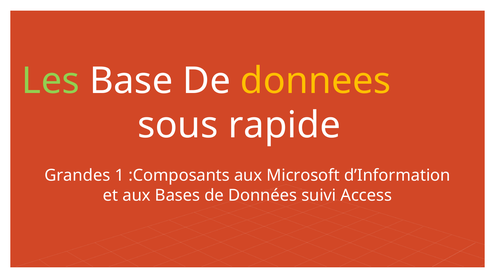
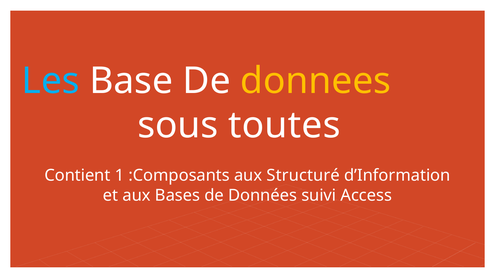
Les colour: light green -> light blue
rapide: rapide -> toutes
Grandes: Grandes -> Contient
Microsoft: Microsoft -> Structuré
